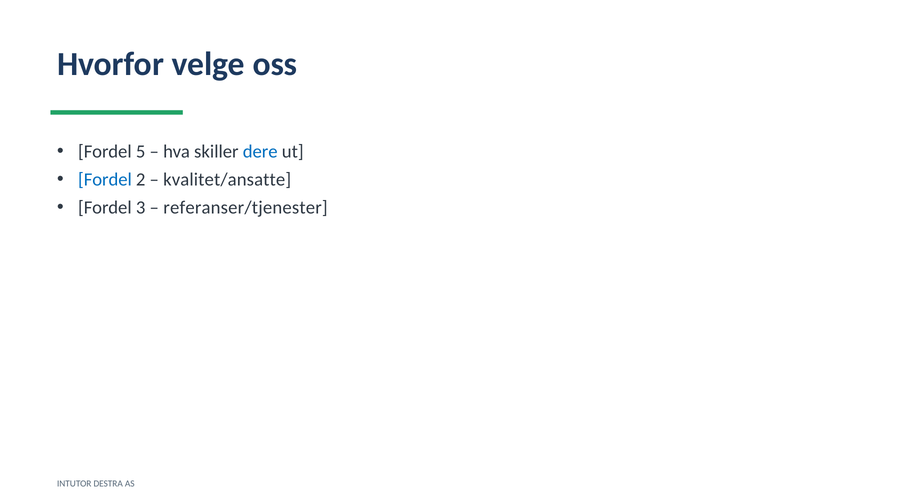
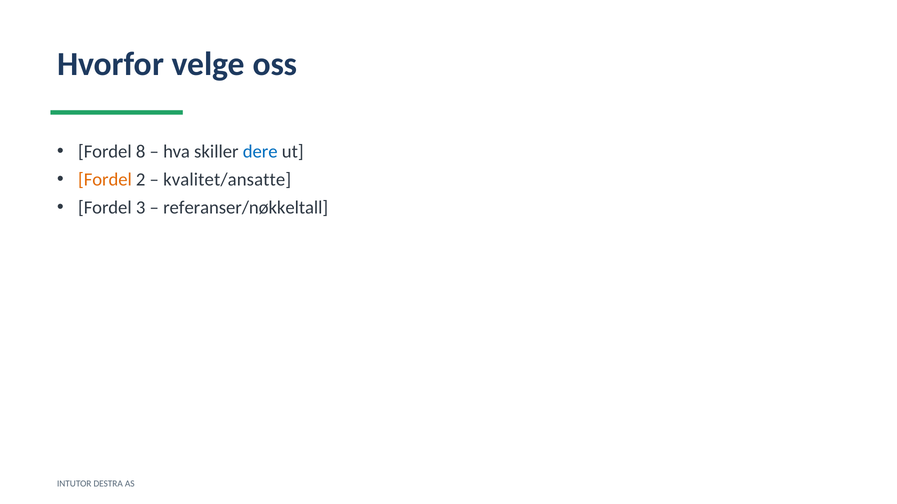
5: 5 -> 8
Fordel at (105, 180) colour: blue -> orange
referanser/tjenester: referanser/tjenester -> referanser/nøkkeltall
